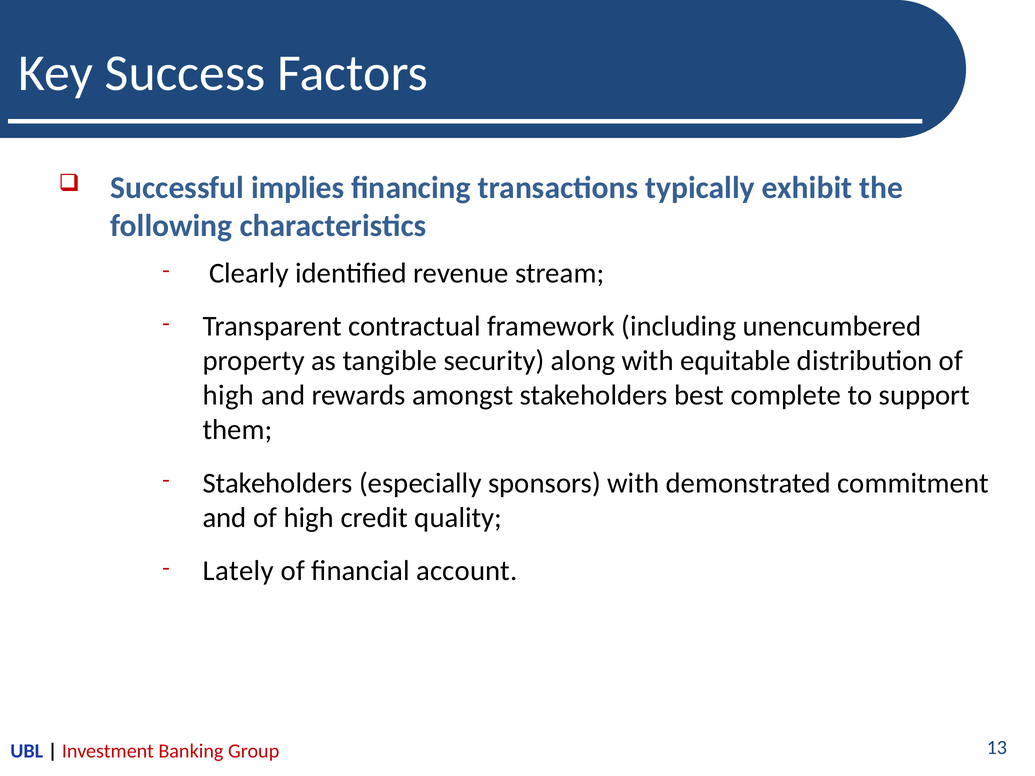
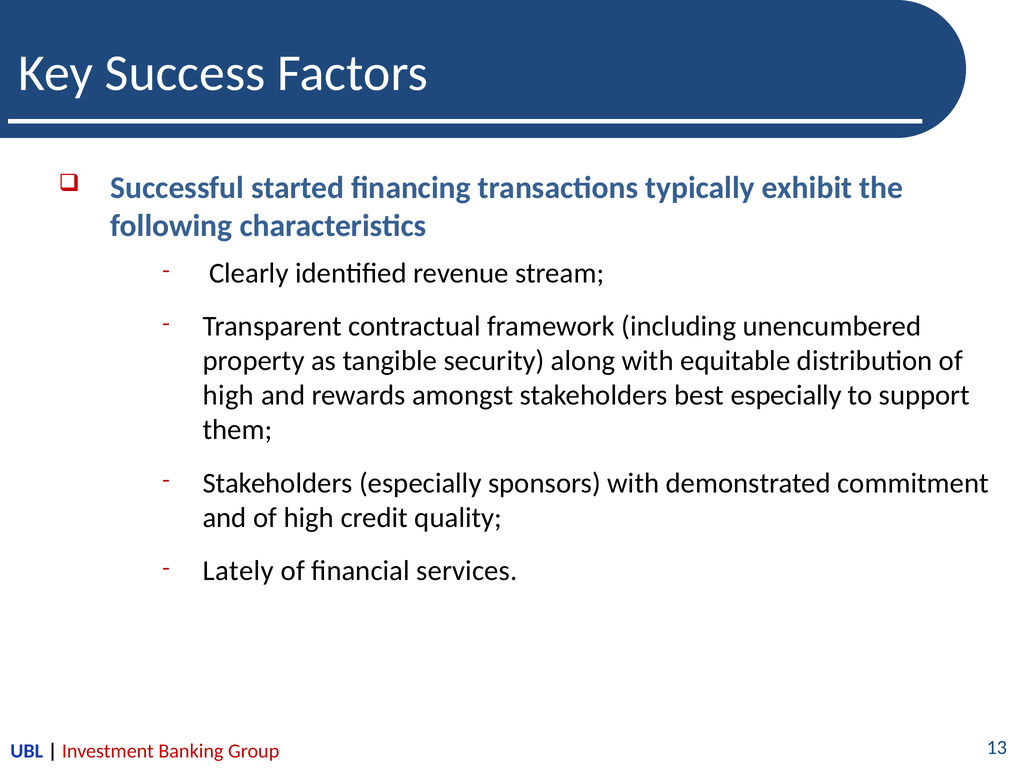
implies: implies -> started
best complete: complete -> especially
account: account -> services
